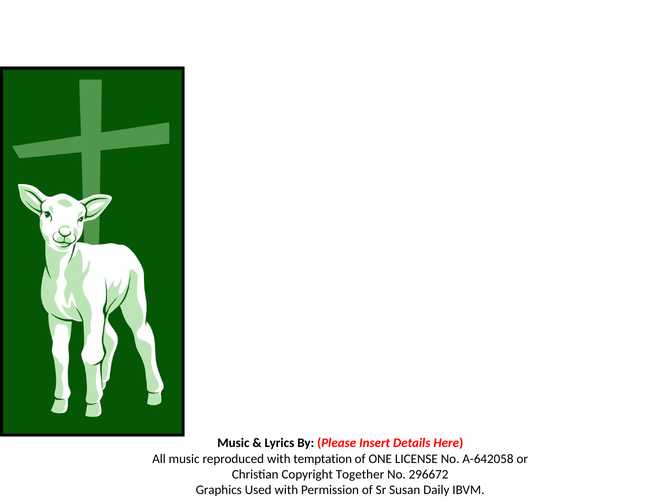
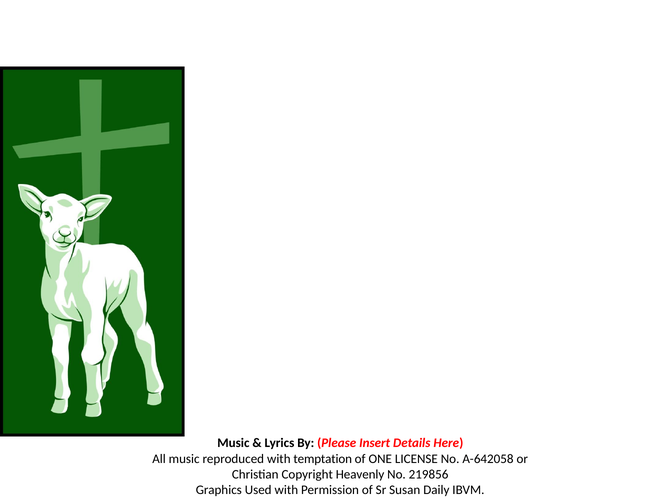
Together: Together -> Heavenly
296672: 296672 -> 219856
